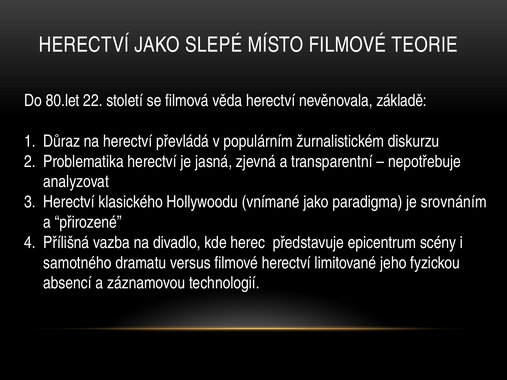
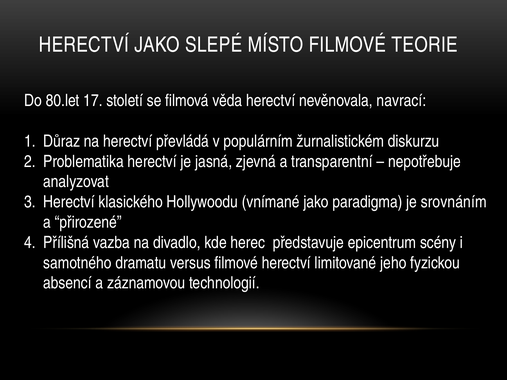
22: 22 -> 17
základě: základě -> navrací
